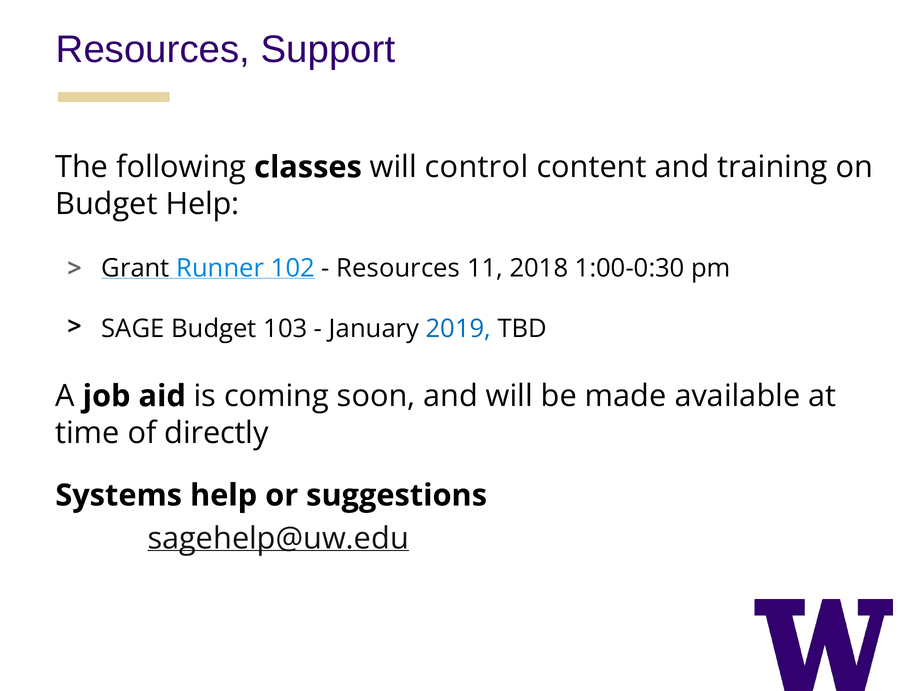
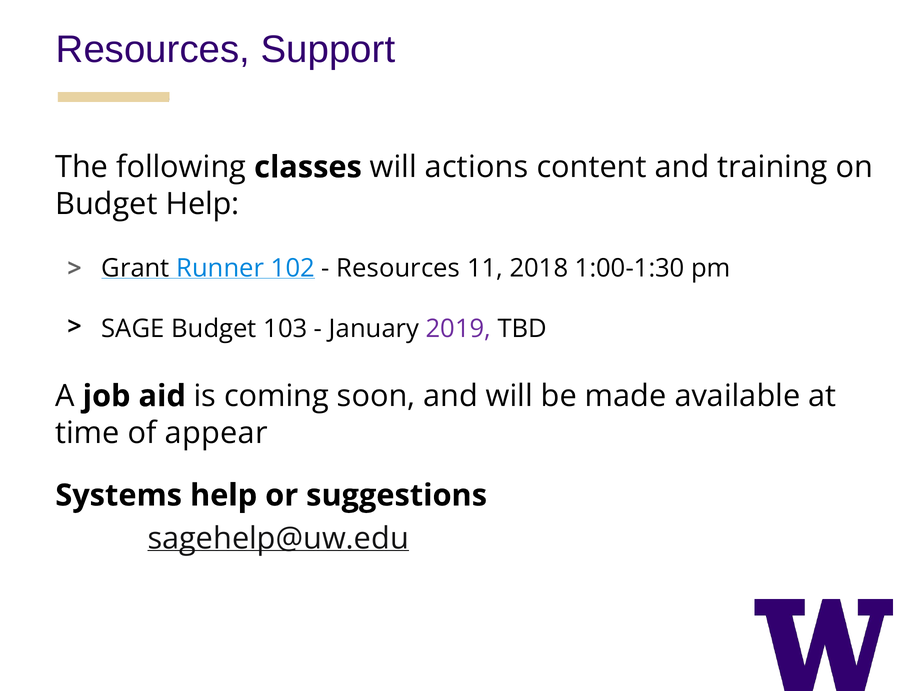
control: control -> actions
1:00-0:30: 1:00-0:30 -> 1:00-1:30
2019 colour: blue -> purple
directly: directly -> appear
